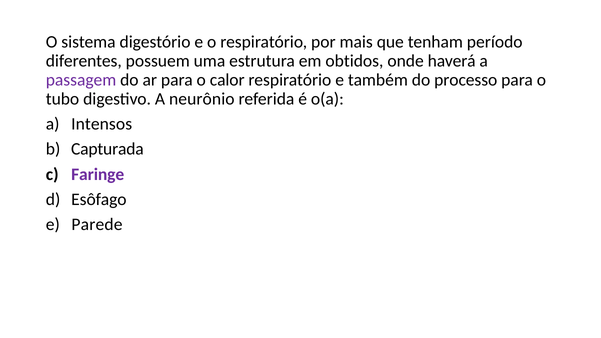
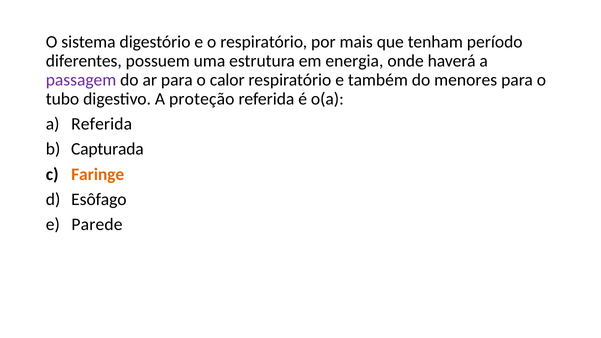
obtidos: obtidos -> energia
processo: processo -> menores
neurônio: neurônio -> proteção
a Intensos: Intensos -> Referida
Faringe colour: purple -> orange
